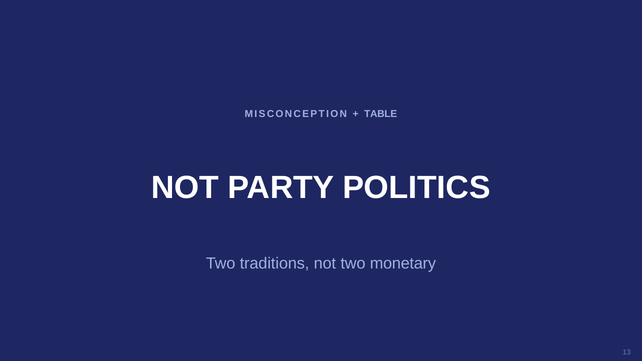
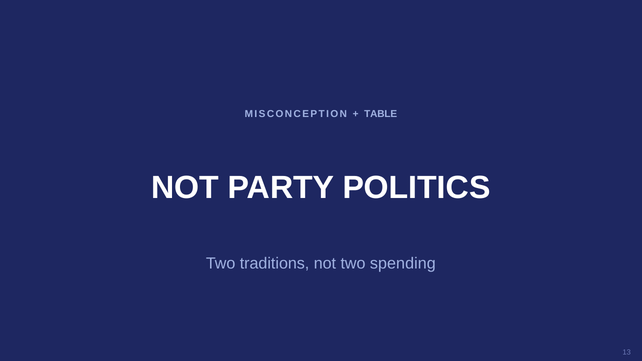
monetary: monetary -> spending
